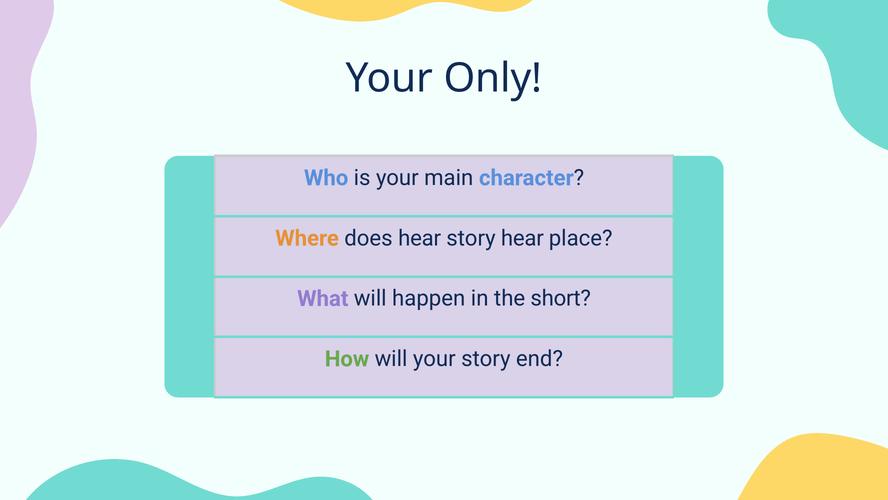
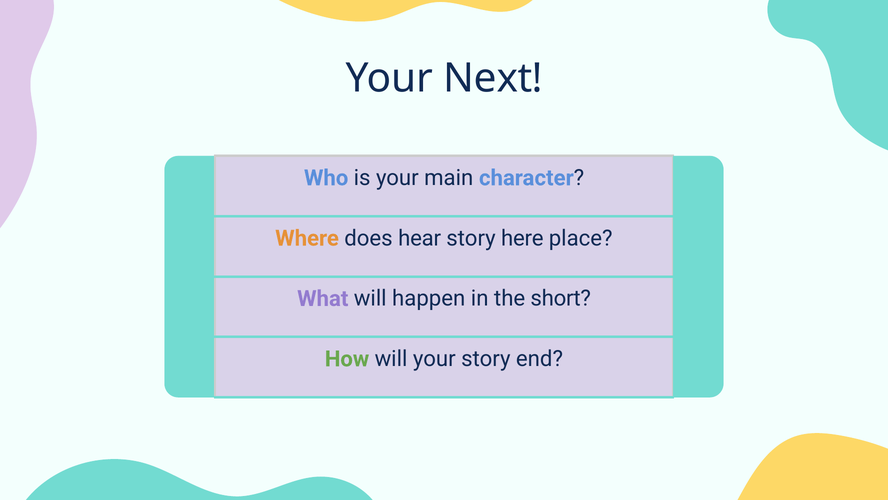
Only: Only -> Next
story hear: hear -> here
